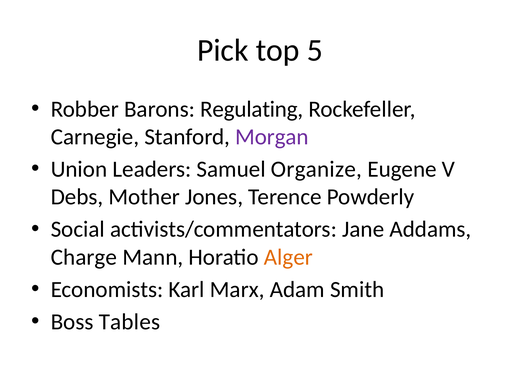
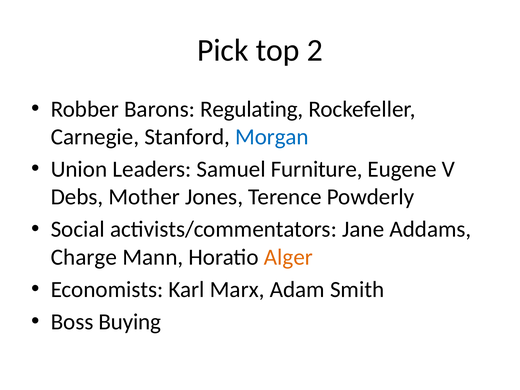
5: 5 -> 2
Morgan colour: purple -> blue
Organize: Organize -> Furniture
Tables: Tables -> Buying
